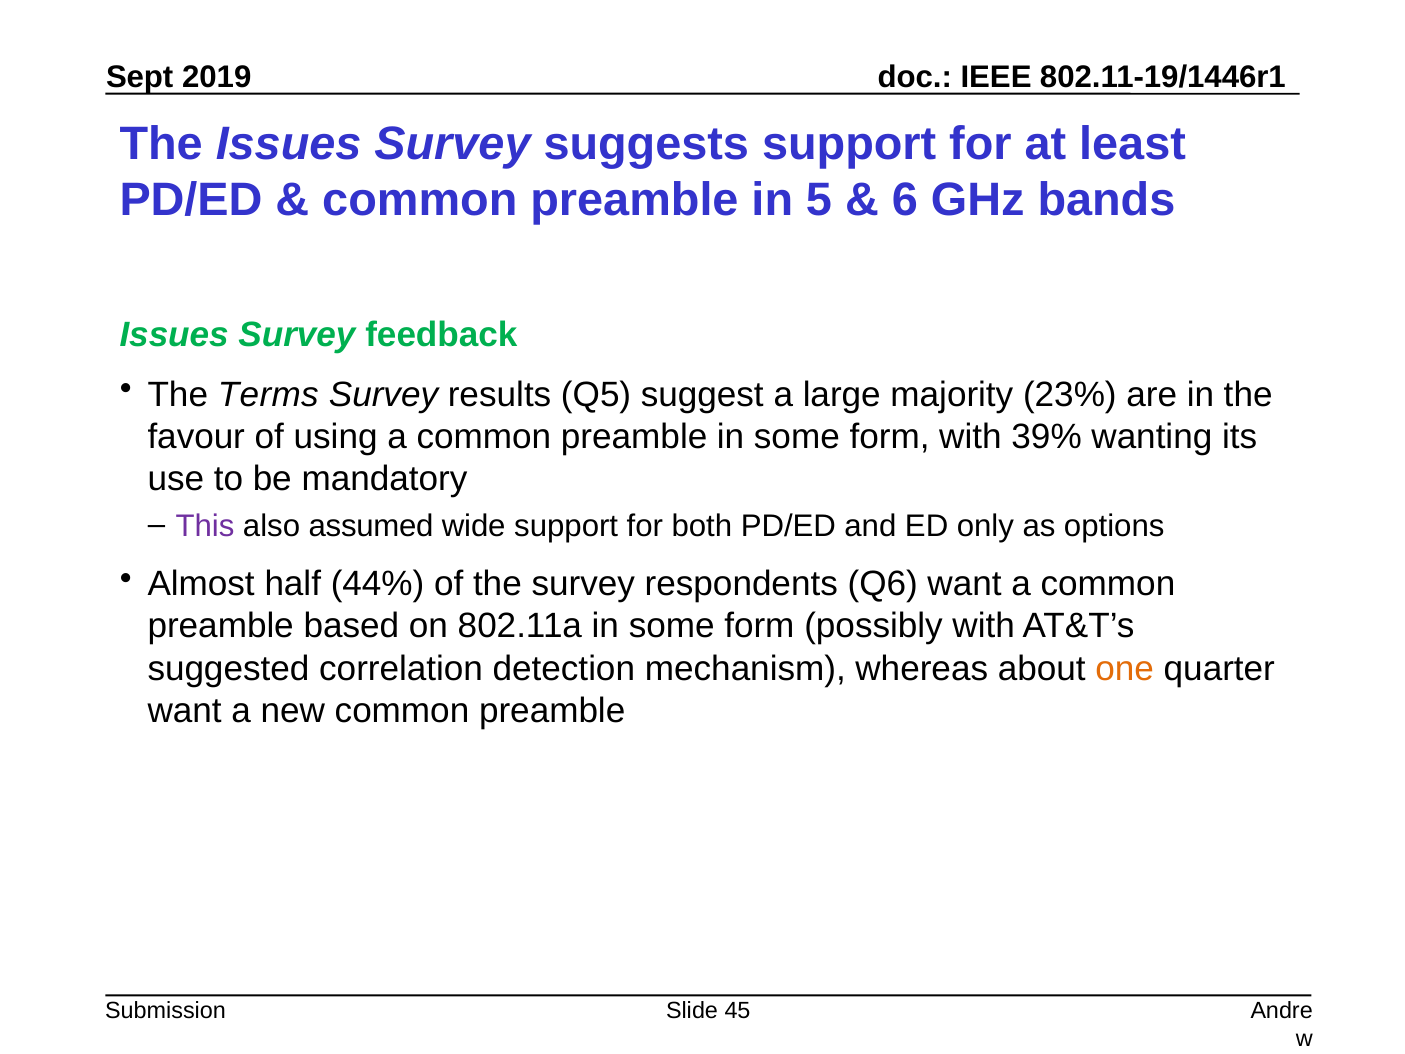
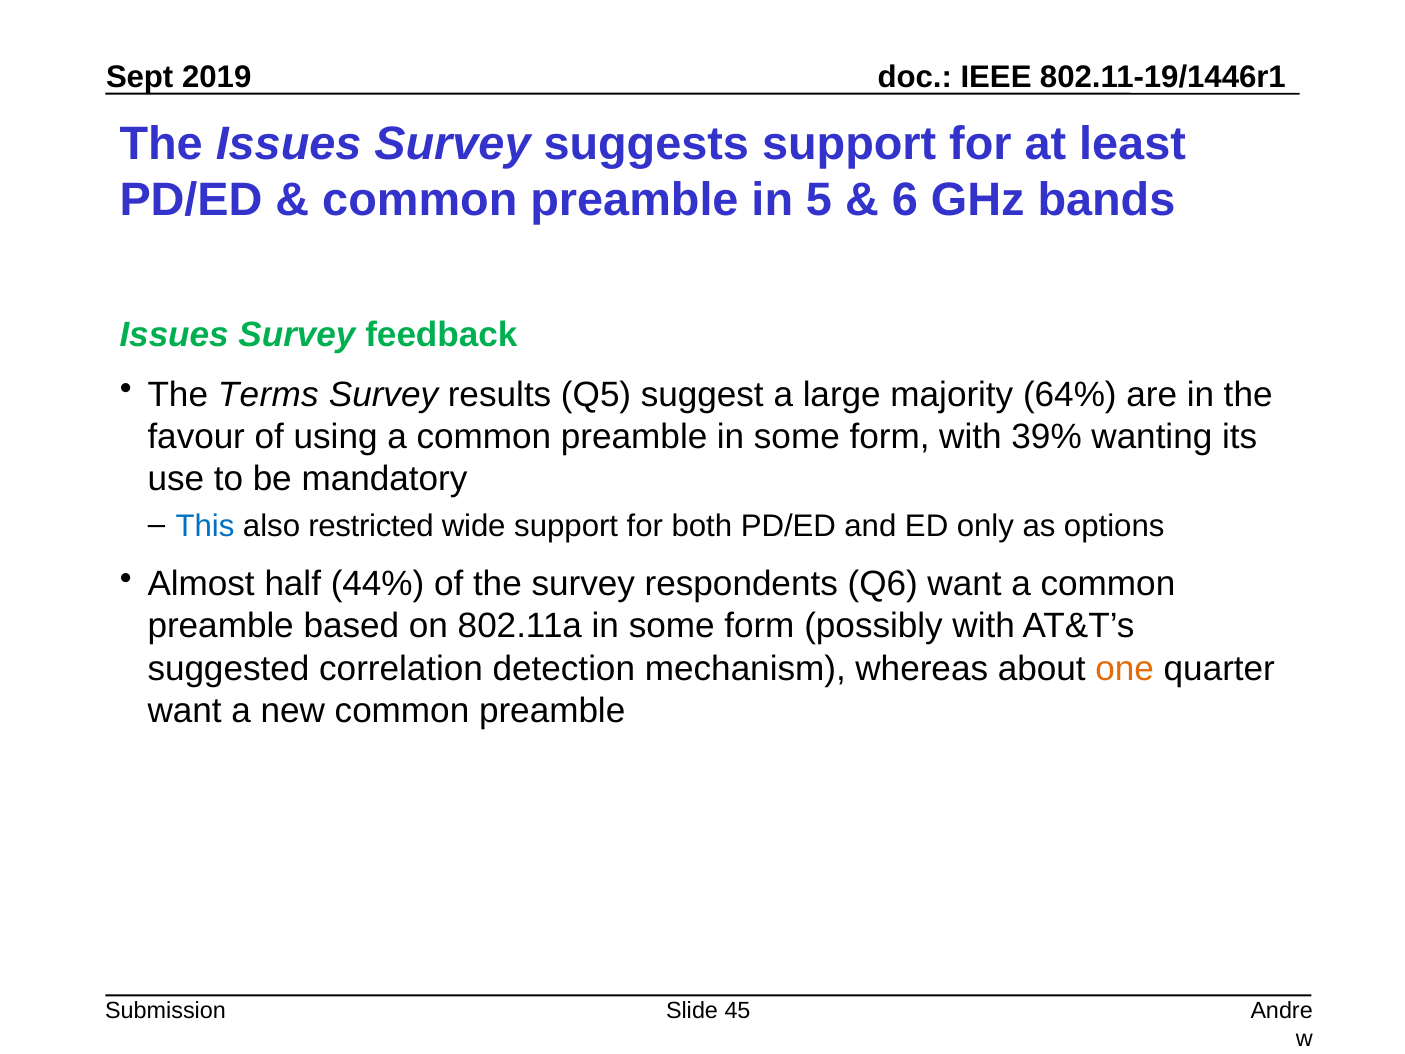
23%: 23% -> 64%
This colour: purple -> blue
assumed: assumed -> restricted
